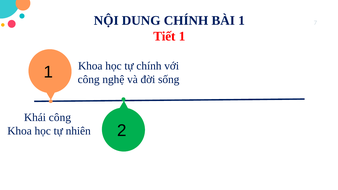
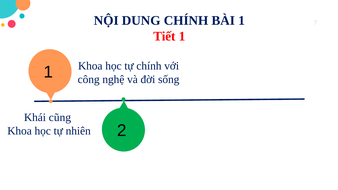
Khái công: công -> cũng
